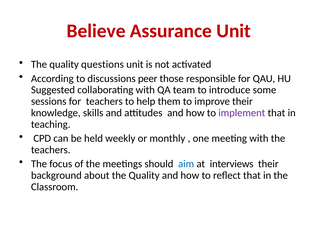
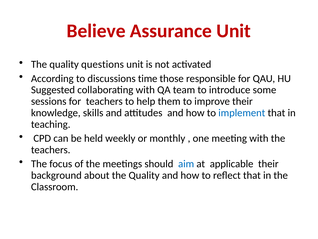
peer: peer -> time
implement colour: purple -> blue
interviews: interviews -> applicable
